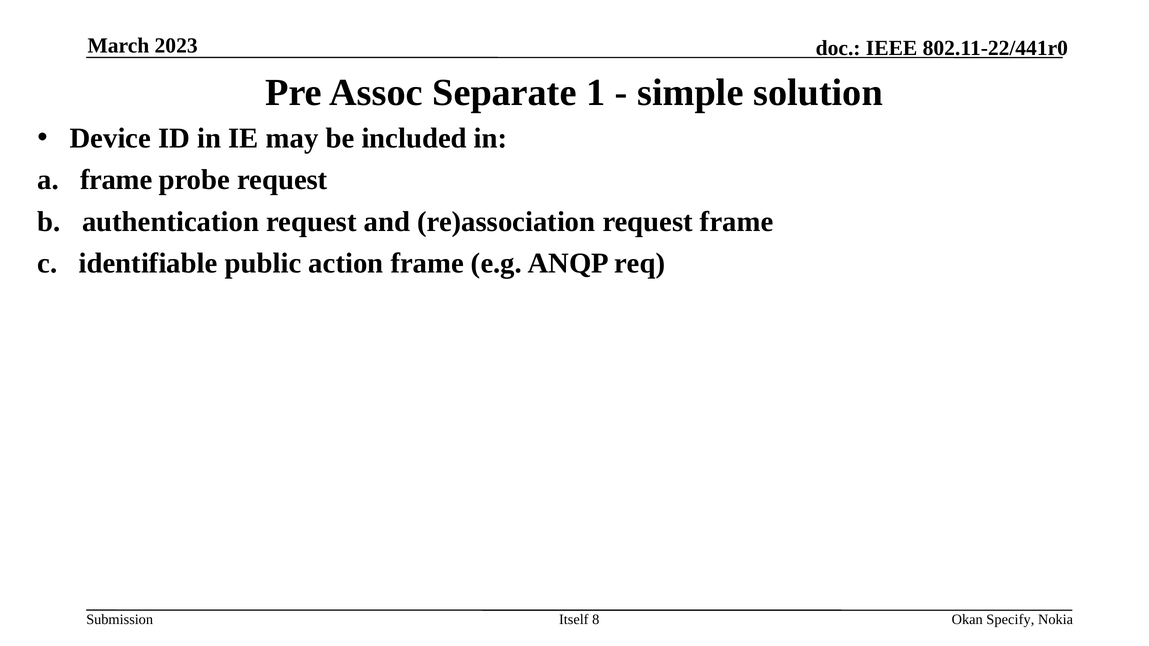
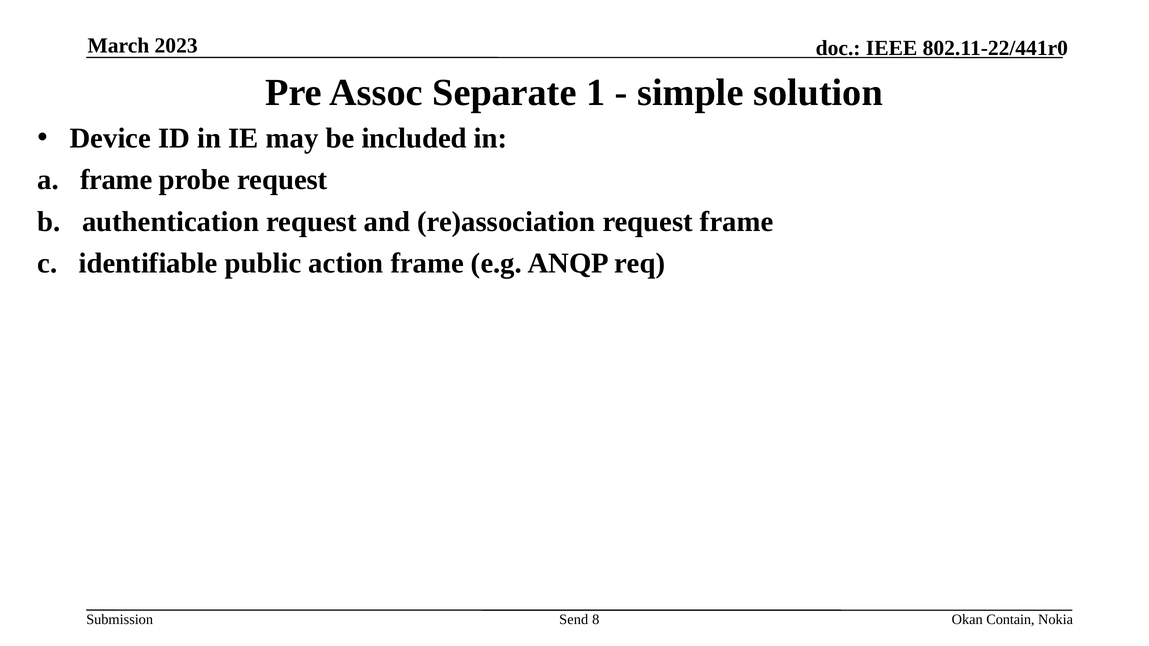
Itself: Itself -> Send
Specify: Specify -> Contain
